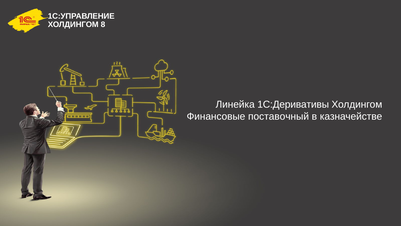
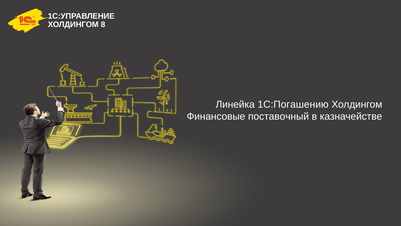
1С:Деривативы: 1С:Деривативы -> 1С:Погашению
